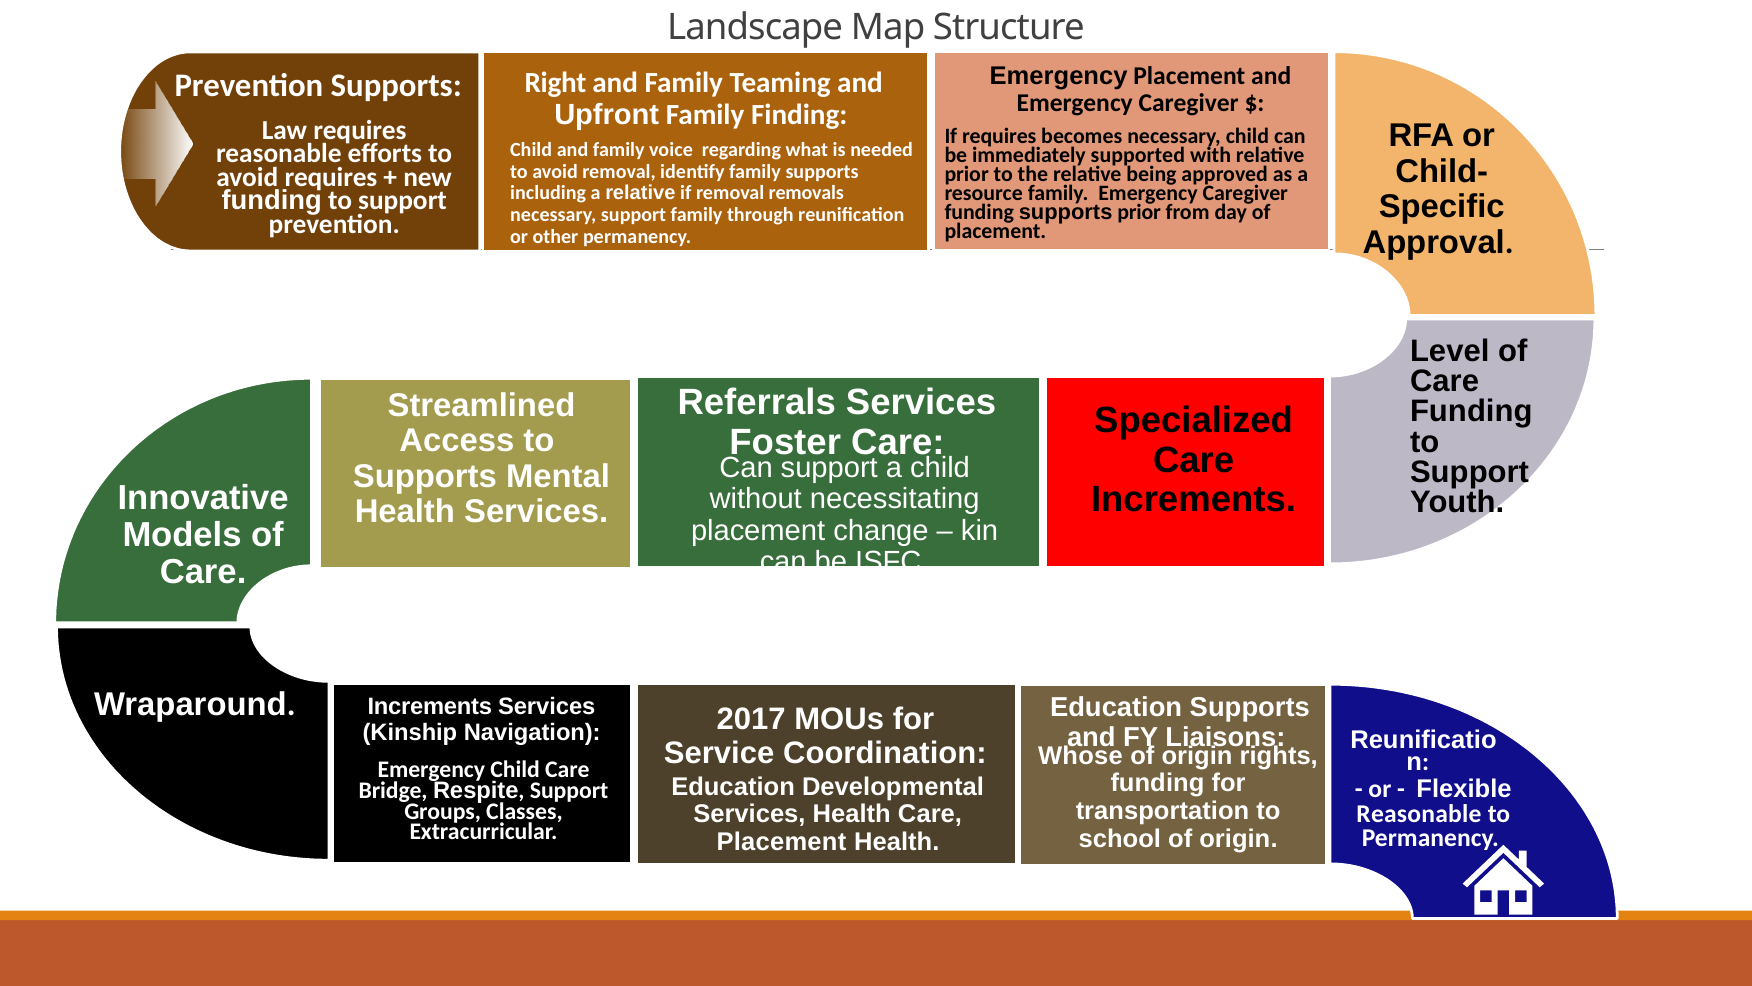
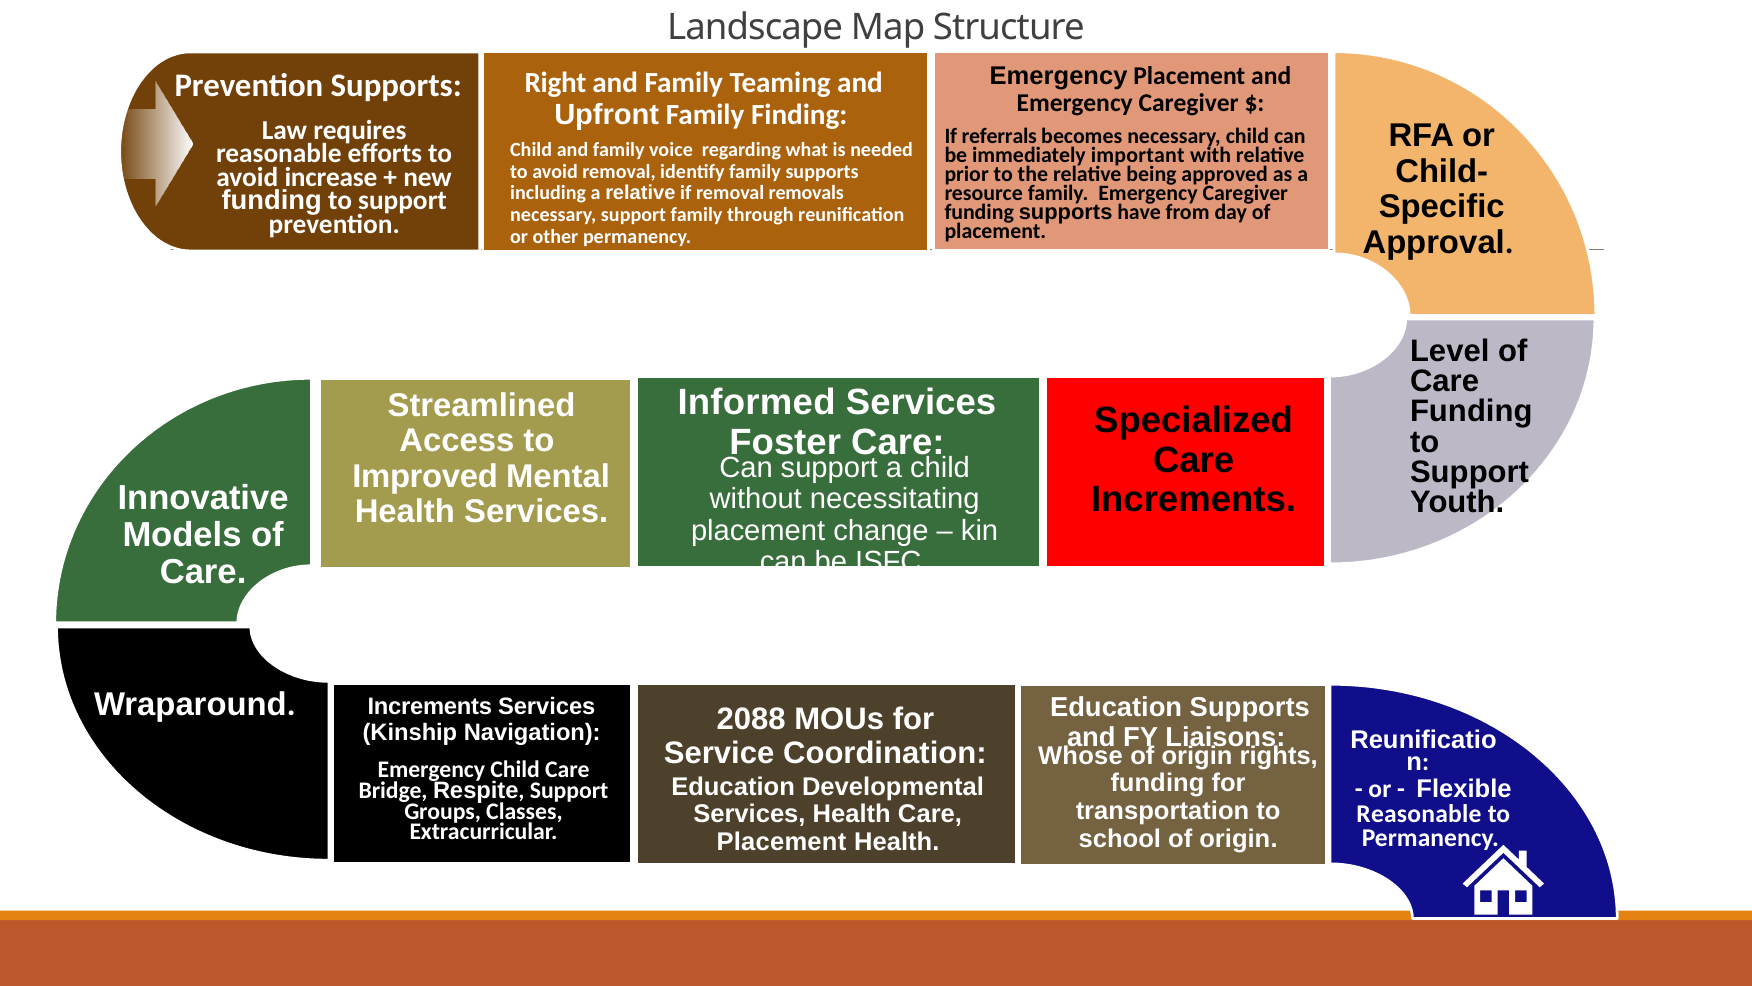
If requires: requires -> referrals
supported: supported -> important
avoid requires: requires -> increase
supports prior: prior -> have
Referrals: Referrals -> Informed
Supports at (425, 476): Supports -> Improved
2017: 2017 -> 2088
